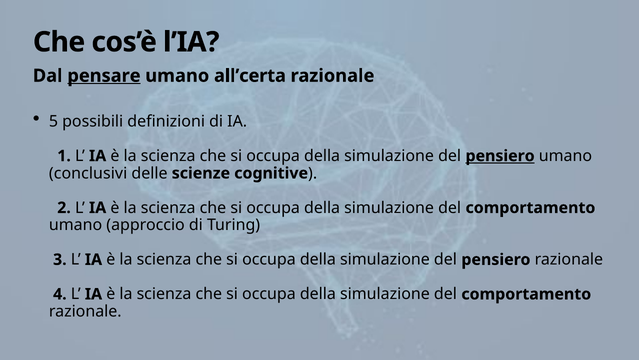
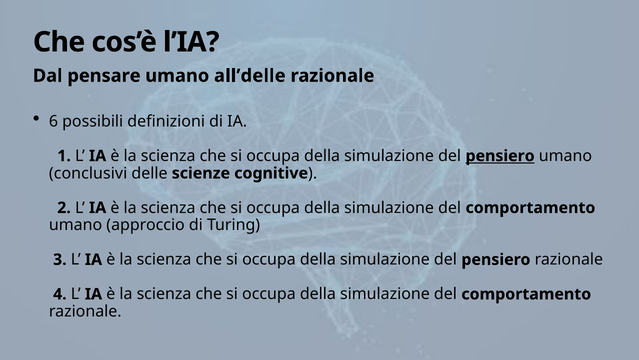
pensare underline: present -> none
all’certa: all’certa -> all’delle
5: 5 -> 6
